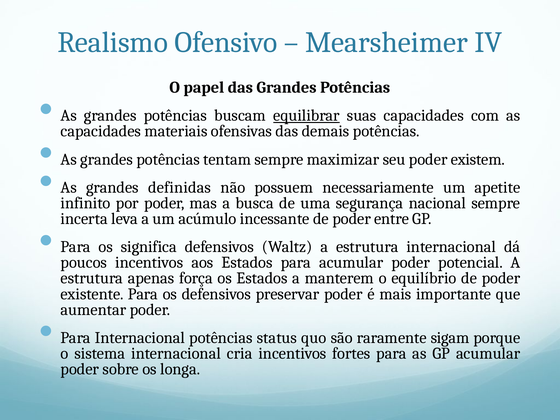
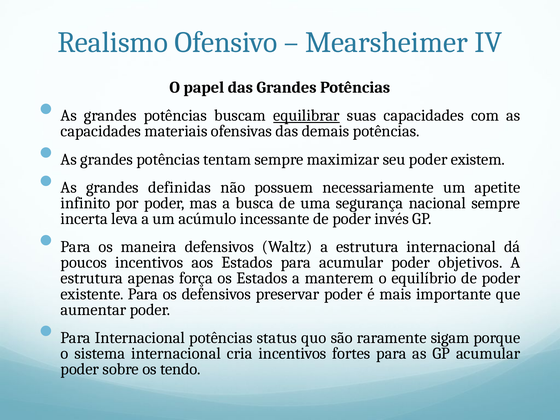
entre: entre -> invés
significa: significa -> maneira
potencial: potencial -> objetivos
longa: longa -> tendo
